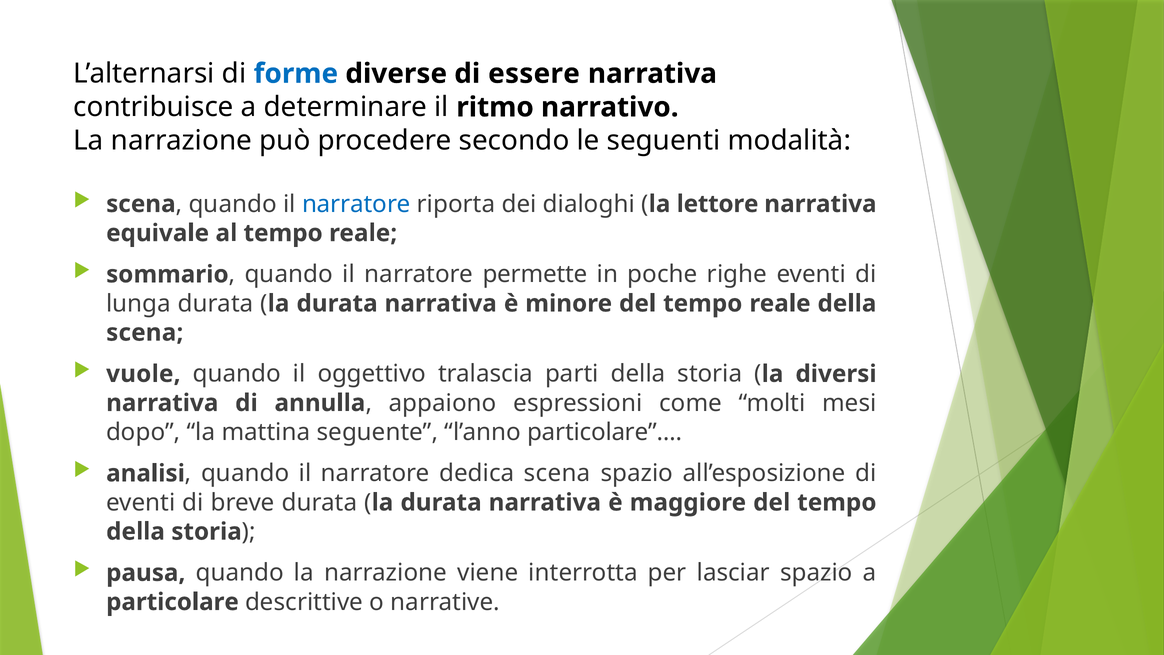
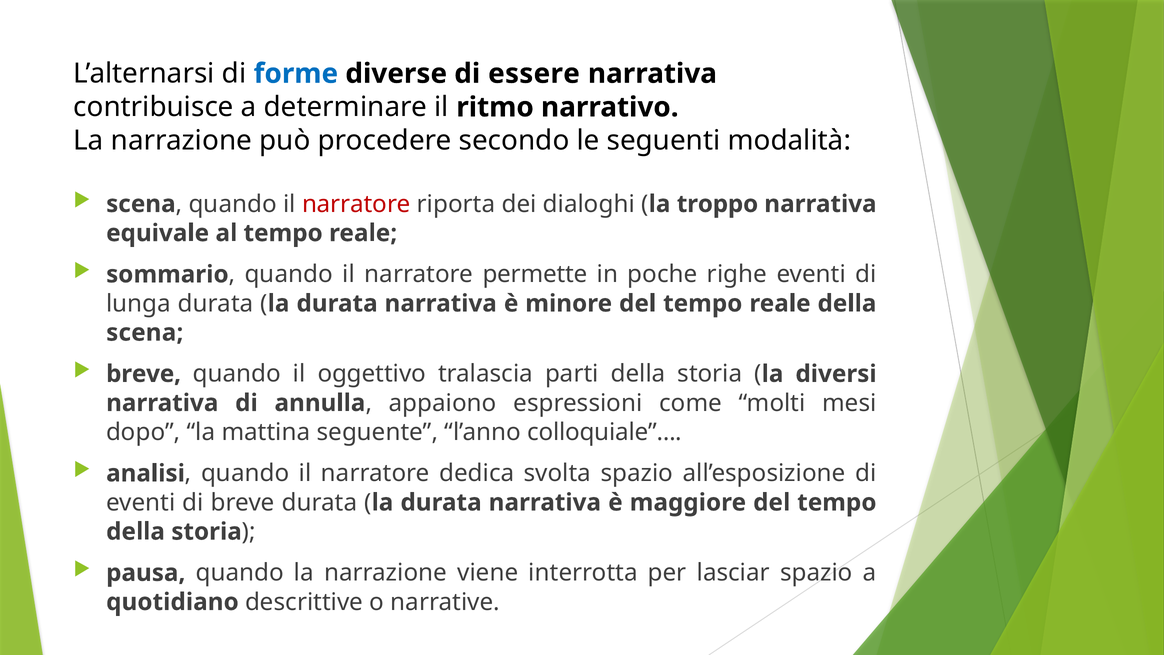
narratore at (356, 204) colour: blue -> red
lettore: lettore -> troppo
vuole at (143, 374): vuole -> breve
particolare”…: particolare”… -> colloquiale”…
dedica scena: scena -> svolta
particolare: particolare -> quotidiano
